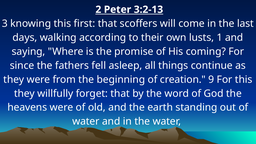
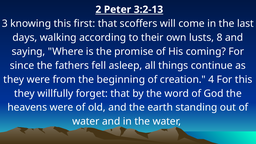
1: 1 -> 8
9: 9 -> 4
